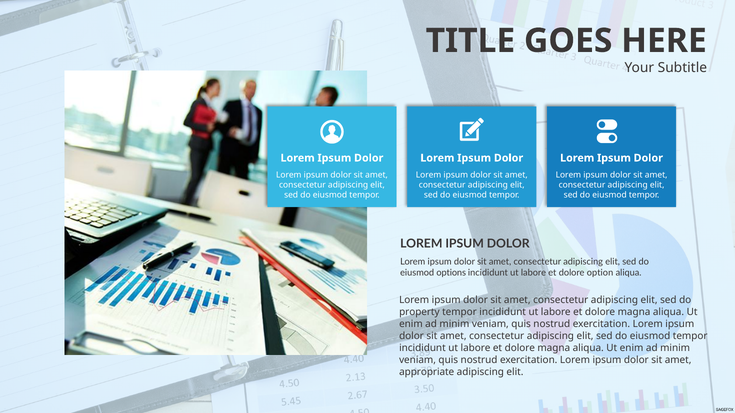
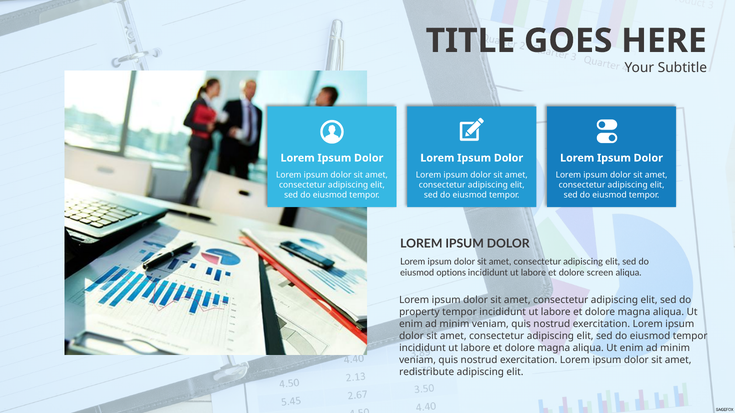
option: option -> screen
appropriate: appropriate -> redistribute
